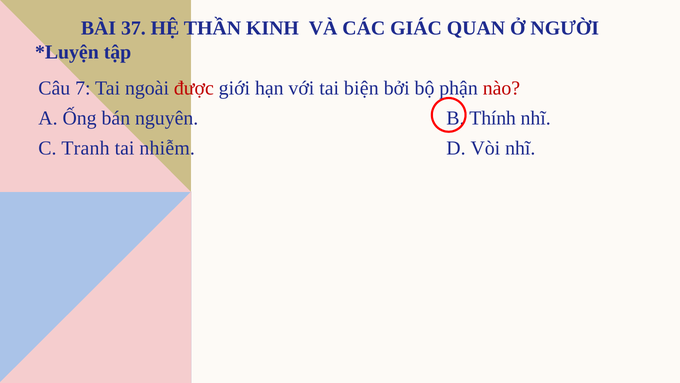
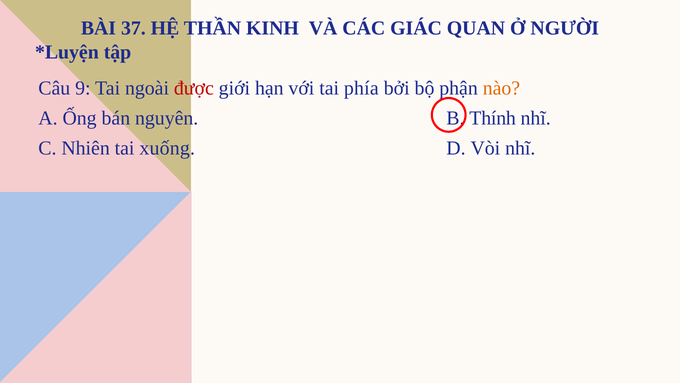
7: 7 -> 9
biện: biện -> phía
nào colour: red -> orange
Tranh: Tranh -> Nhiên
nhiễm: nhiễm -> xuống
